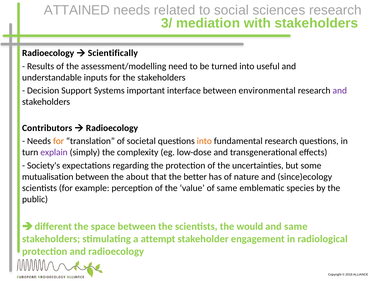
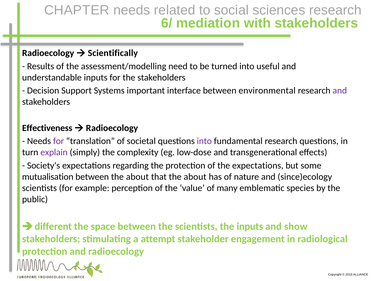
ATTAINED: ATTAINED -> CHAPTER
3/: 3/ -> 6/
Contributors: Contributors -> Effectiveness
for at (59, 141) colour: orange -> purple
into at (204, 141) colour: orange -> purple
the uncertainties: uncertainties -> expectations
that the better: better -> about
of same: same -> many
the would: would -> inputs
and same: same -> show
